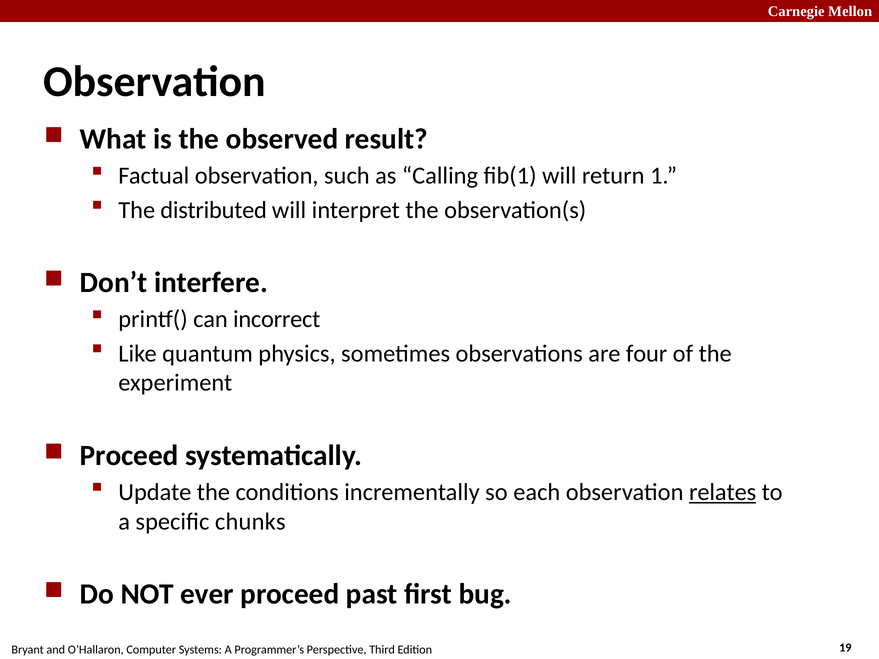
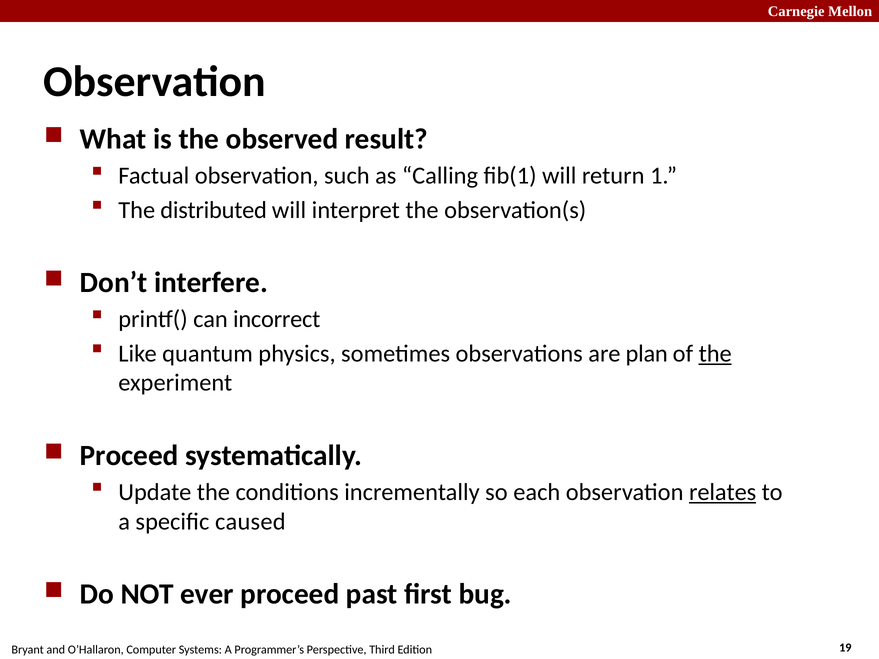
four: four -> plan
the at (715, 354) underline: none -> present
chunks: chunks -> caused
